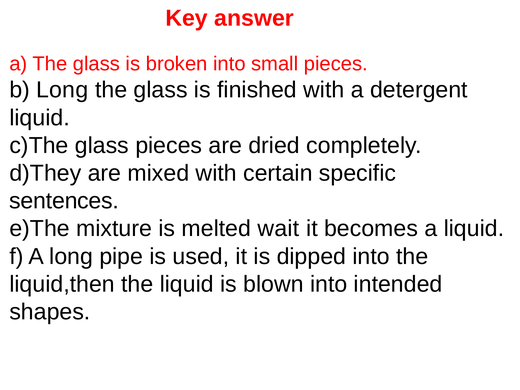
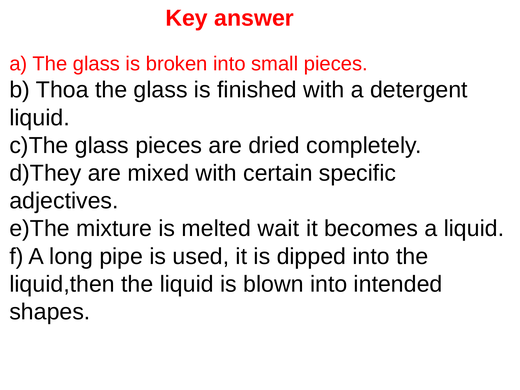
b Long: Long -> Thoa
sentences: sentences -> adjectives
